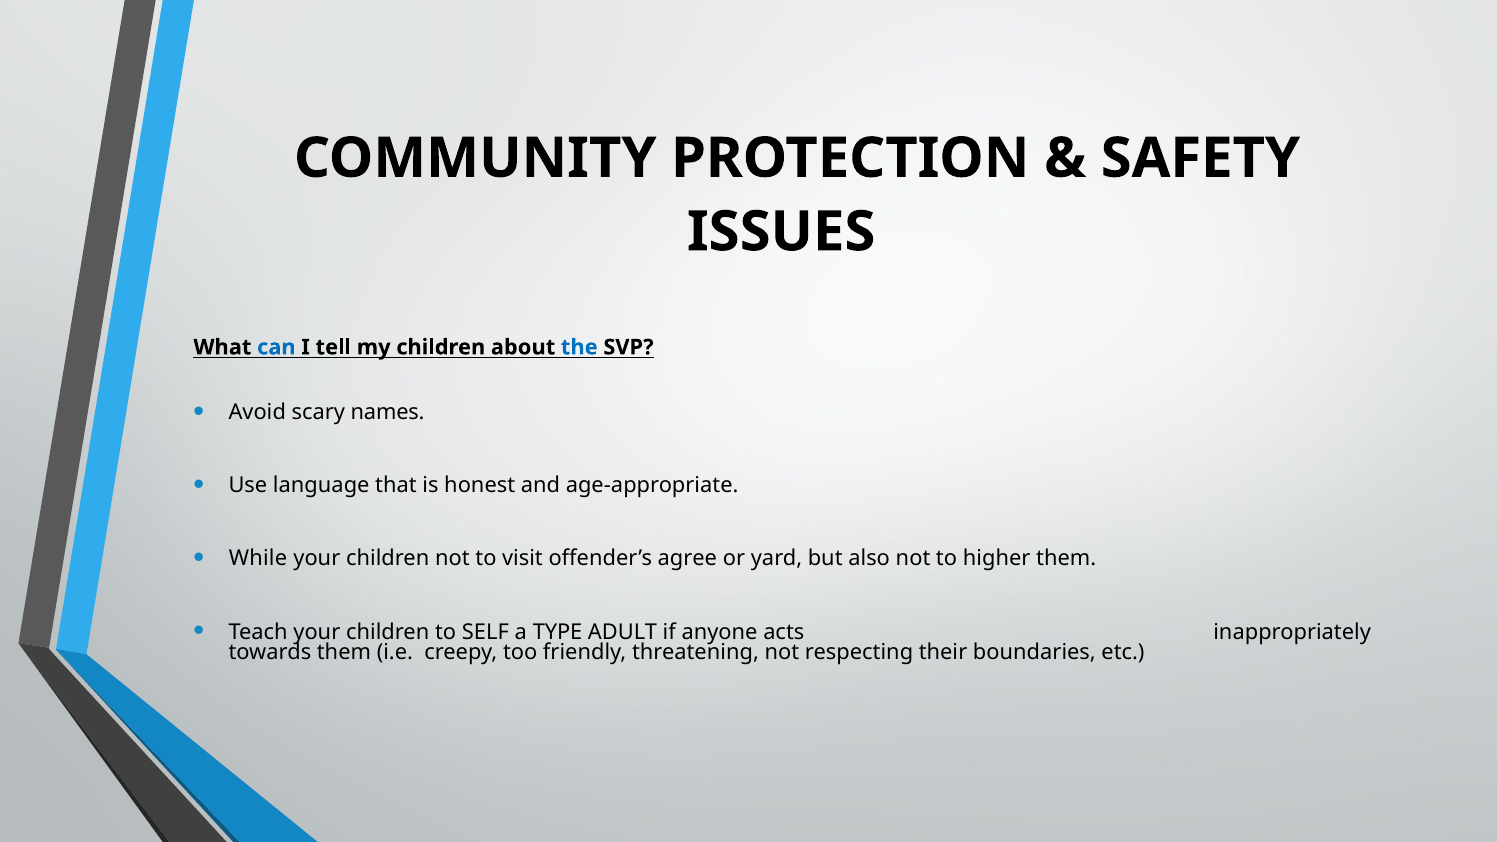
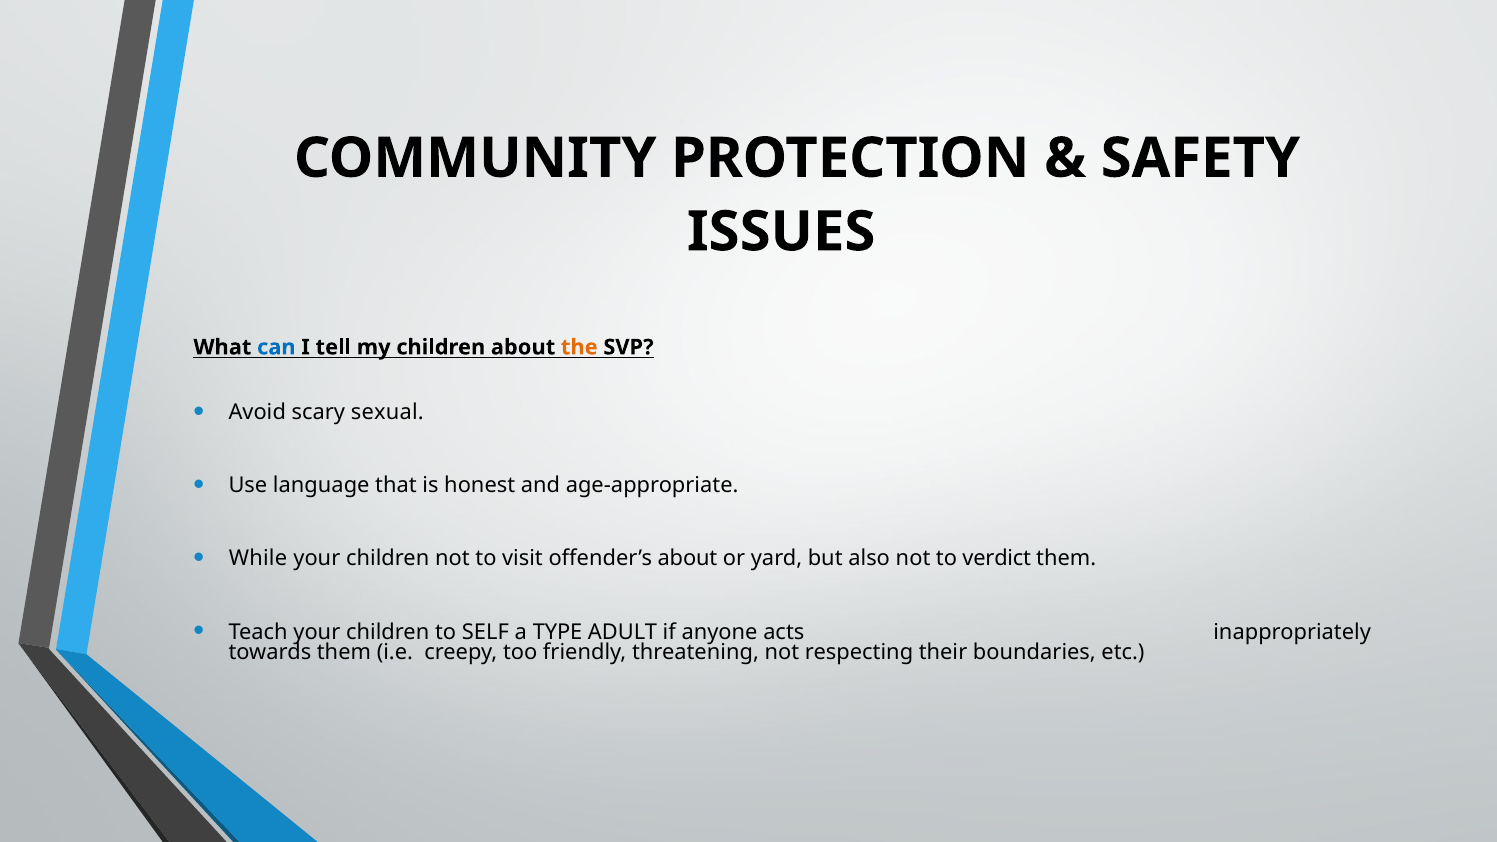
the colour: blue -> orange
names: names -> sexual
offender’s agree: agree -> about
higher: higher -> verdict
